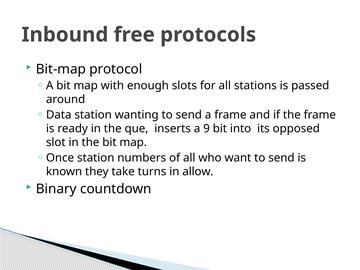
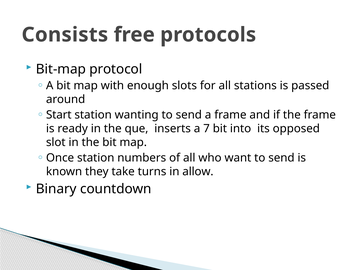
Inbound: Inbound -> Consists
Data: Data -> Start
9: 9 -> 7
